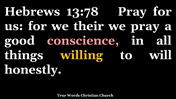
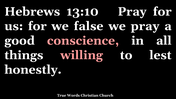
13:78: 13:78 -> 13:10
their: their -> false
willing colour: yellow -> pink
will: will -> lest
